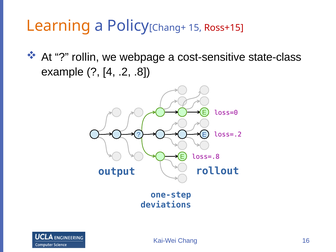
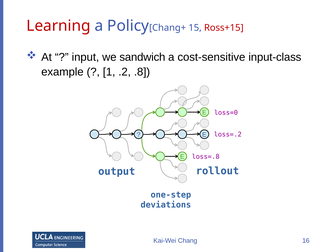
Learning colour: orange -> red
rollin: rollin -> input
webpage: webpage -> sandwich
state-class: state-class -> input-class
4: 4 -> 1
